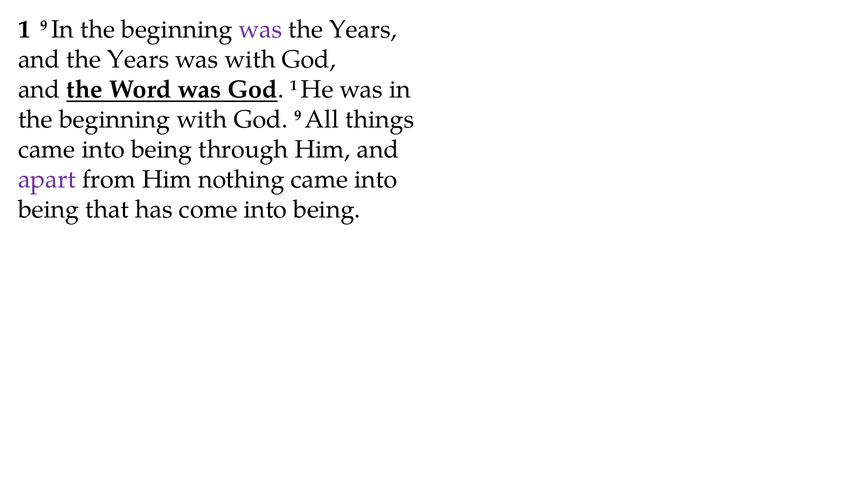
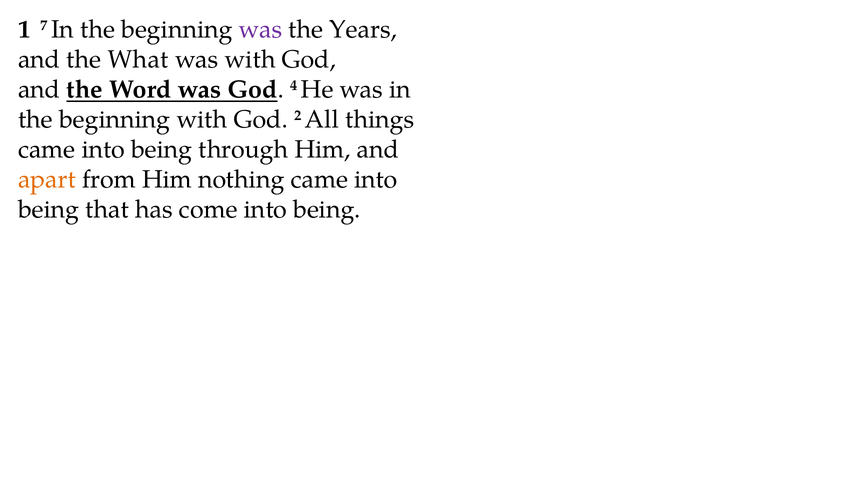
1 9: 9 -> 7
and the Years: Years -> What
God 1: 1 -> 4
God 9: 9 -> 2
apart colour: purple -> orange
